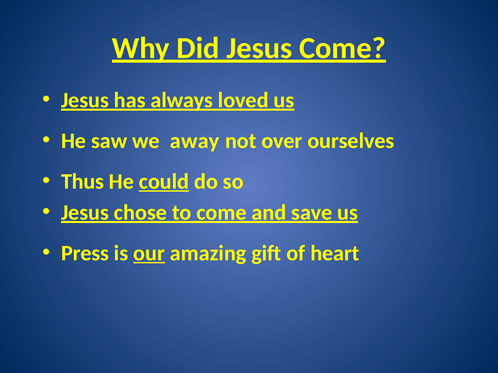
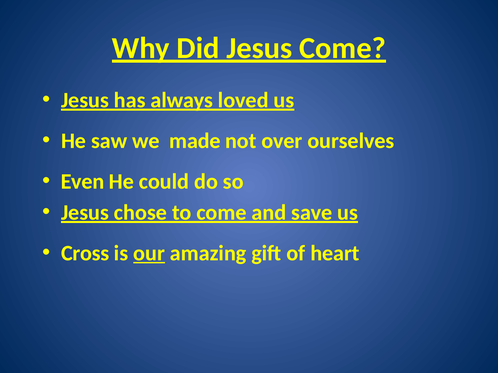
away: away -> made
Thus: Thus -> Even
could underline: present -> none
Press: Press -> Cross
